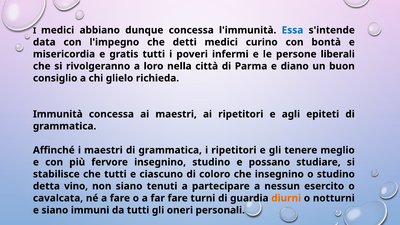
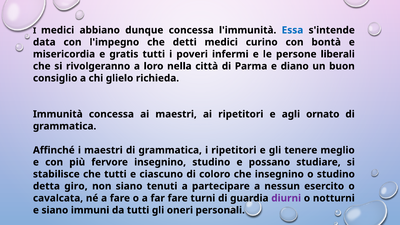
epiteti: epiteti -> ornato
vino: vino -> giro
diurni colour: orange -> purple
